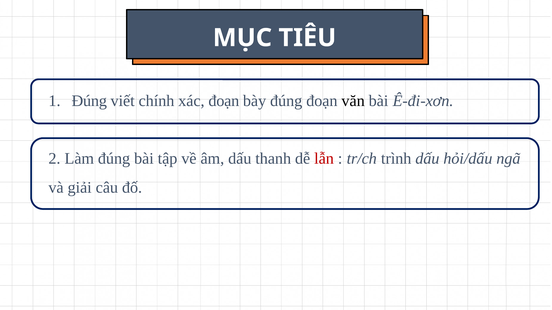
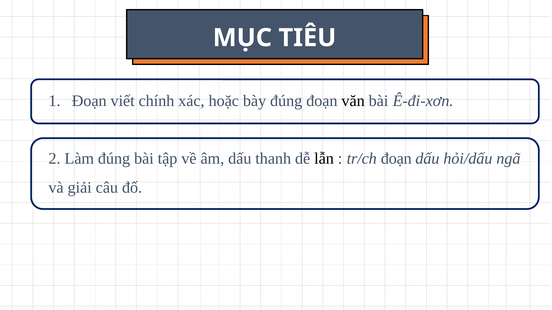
Đúng at (89, 101): Đúng -> Đoạn
xác đoạn: đoạn -> hoặc
lẫn colour: red -> black
tr/ch trình: trình -> đoạn
